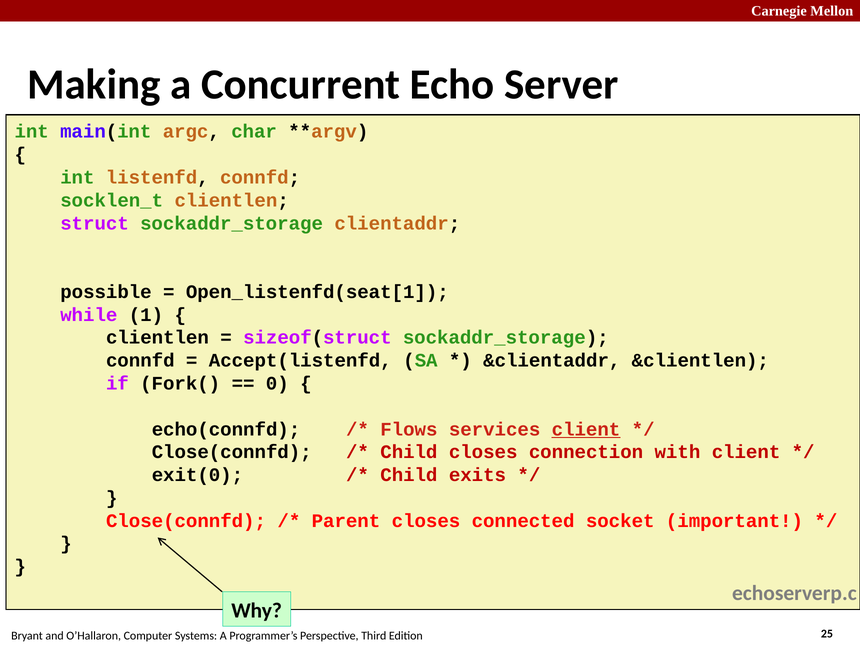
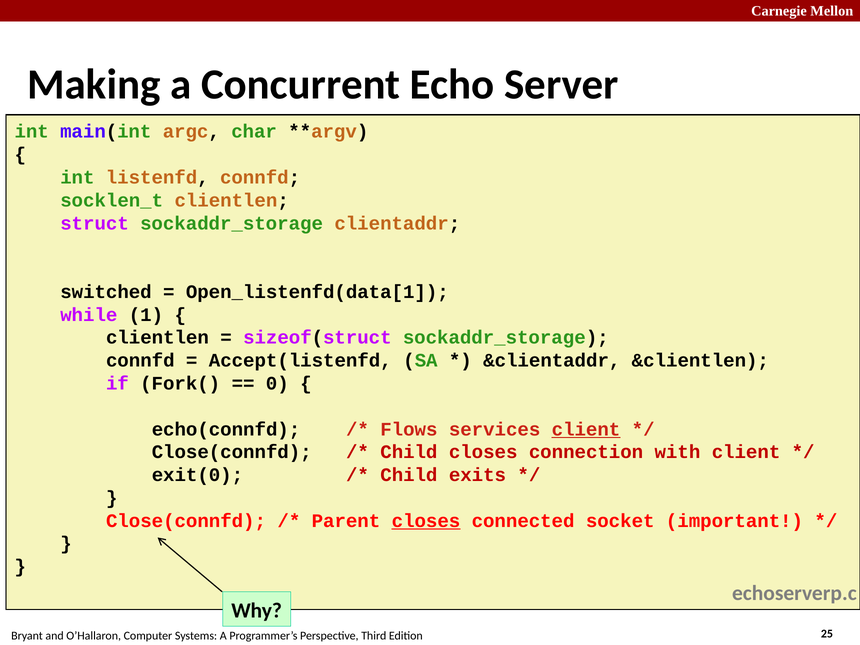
possible: possible -> switched
Open_listenfd(seat[1: Open_listenfd(seat[1 -> Open_listenfd(data[1
closes at (426, 521) underline: none -> present
